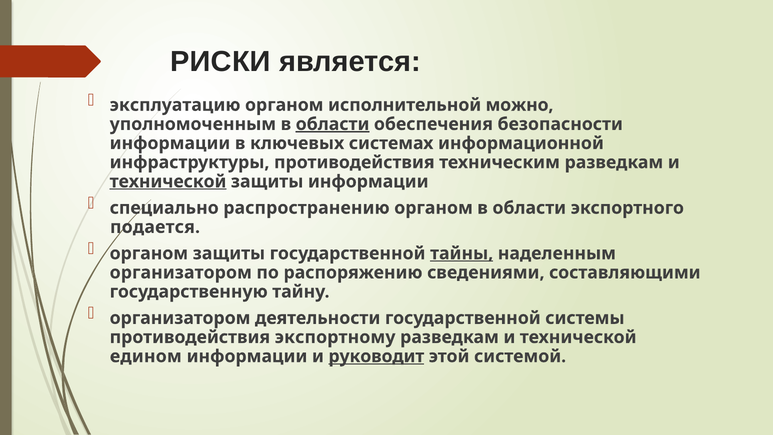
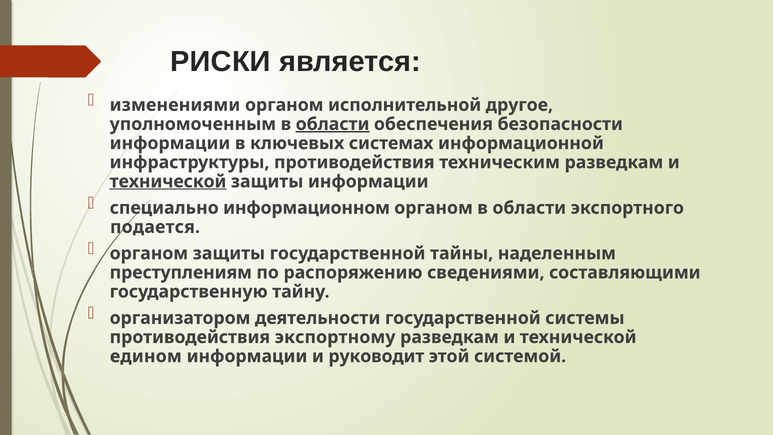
эксплуатацию: эксплуатацию -> изменениями
можно: можно -> другое
распространению: распространению -> информационном
тайны underline: present -> none
организатором at (181, 272): организатором -> преступлениям
руководит underline: present -> none
